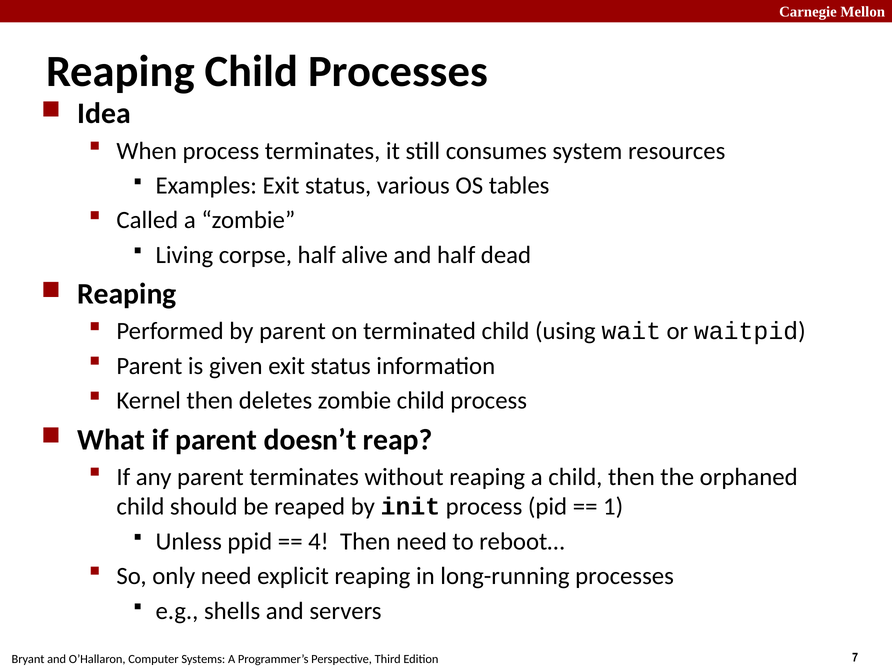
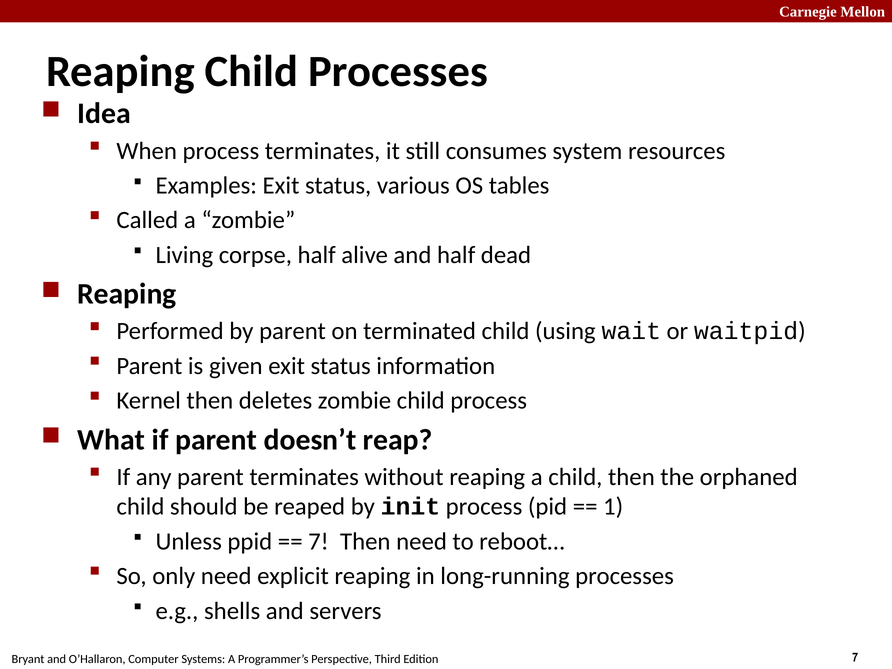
4 at (319, 541): 4 -> 7
